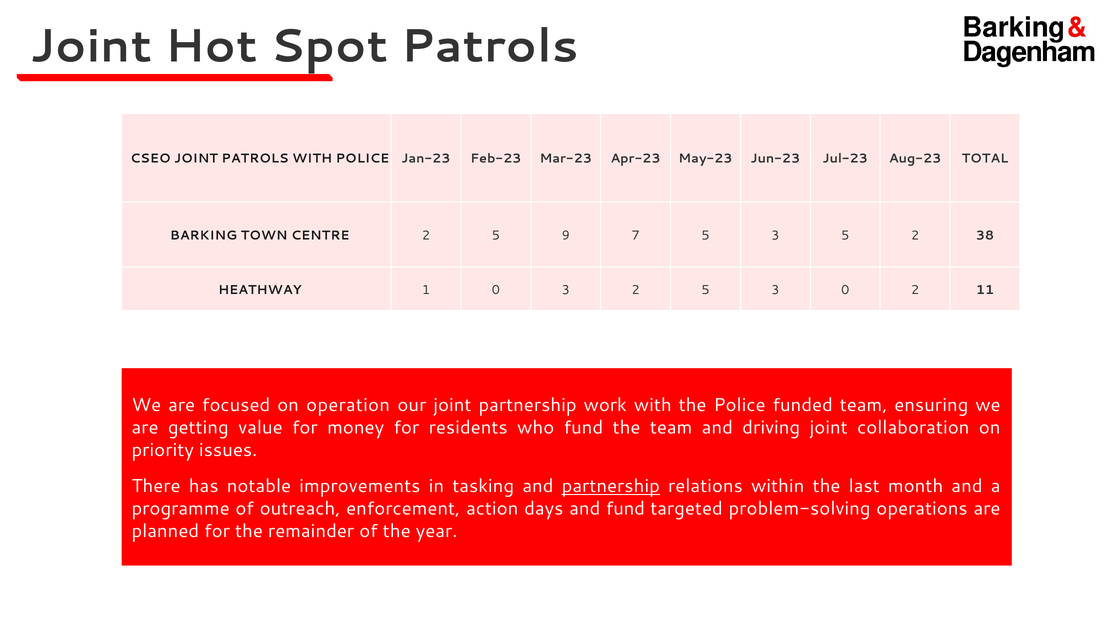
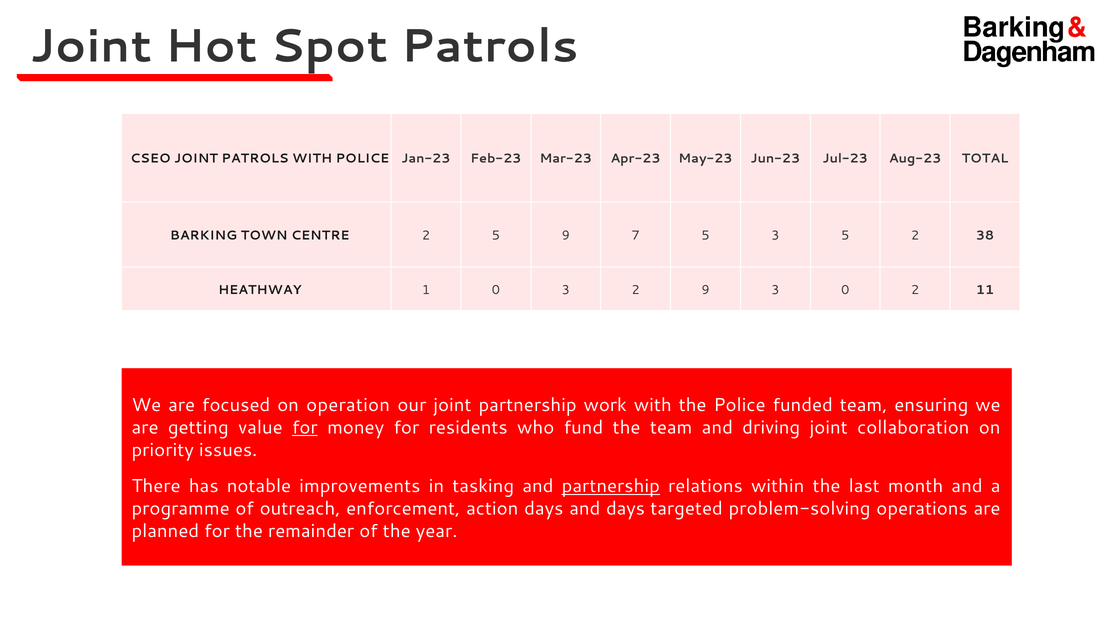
3 2 5: 5 -> 9
for at (305, 428) underline: none -> present
and fund: fund -> days
